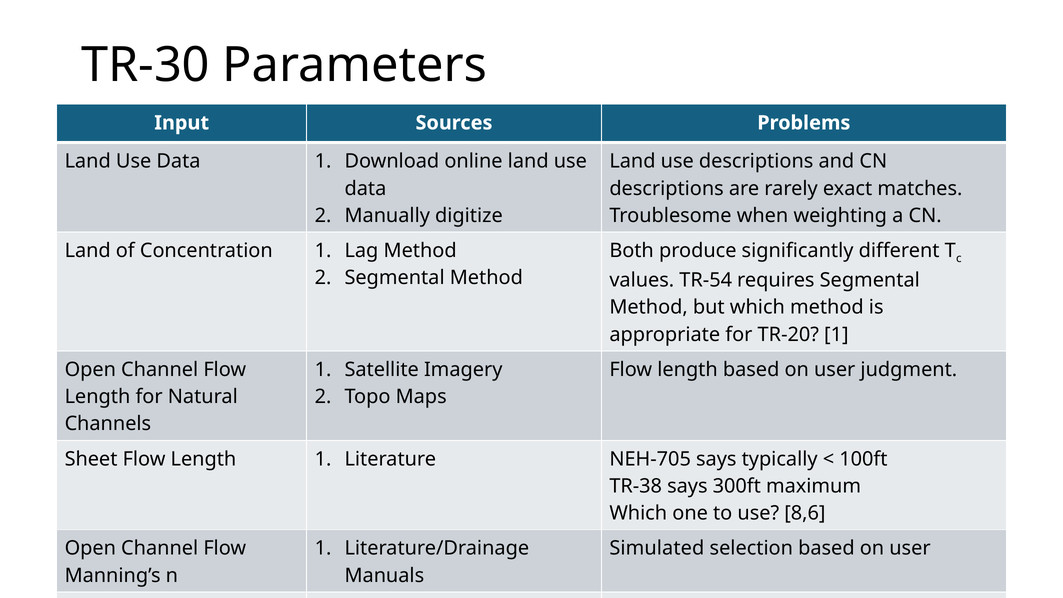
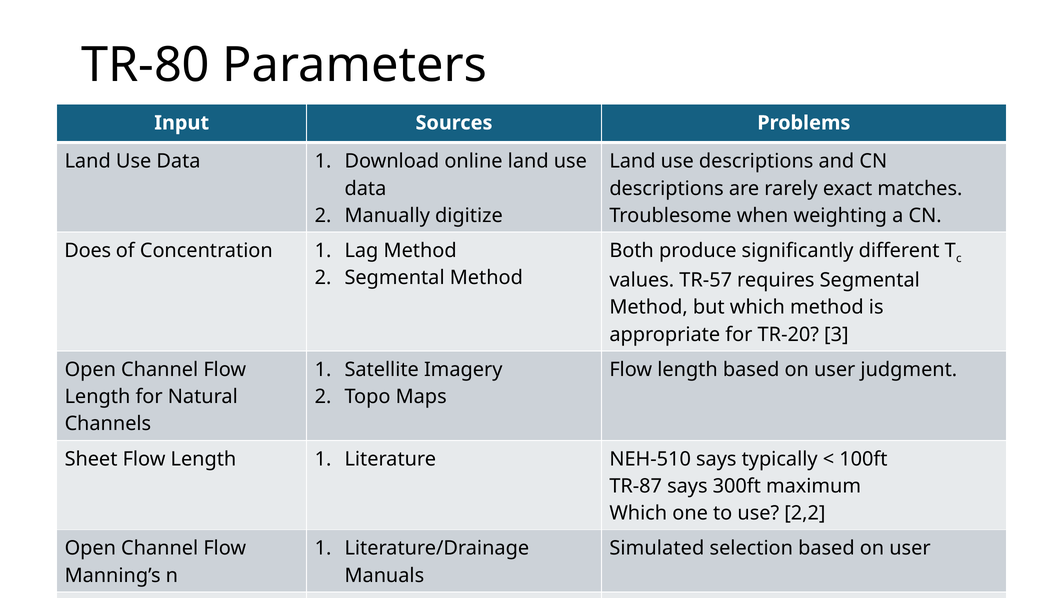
TR-30: TR-30 -> TR-80
Land at (88, 251): Land -> Does
TR-54: TR-54 -> TR-57
TR-20 1: 1 -> 3
NEH-705: NEH-705 -> NEH-510
TR-38: TR-38 -> TR-87
8,6: 8,6 -> 2,2
